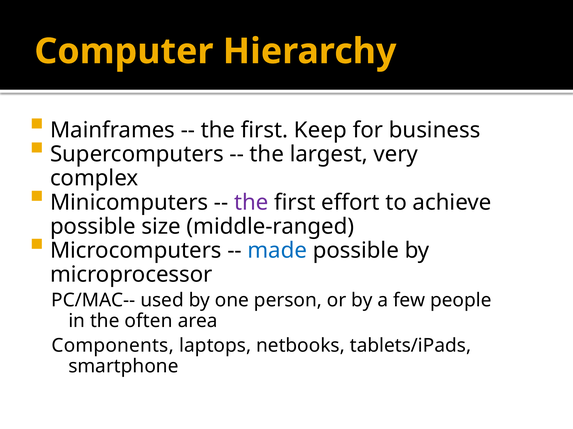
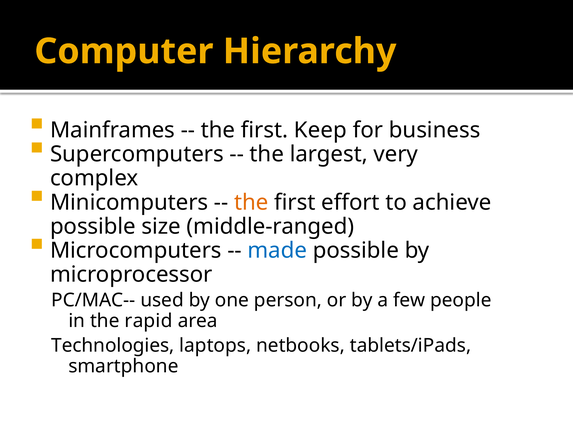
the at (251, 203) colour: purple -> orange
often: often -> rapid
Components: Components -> Technologies
